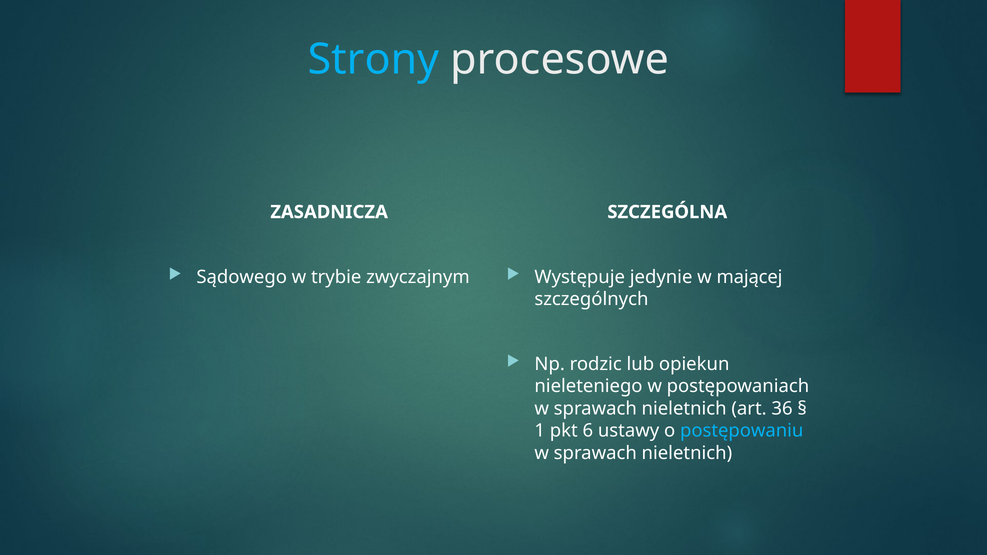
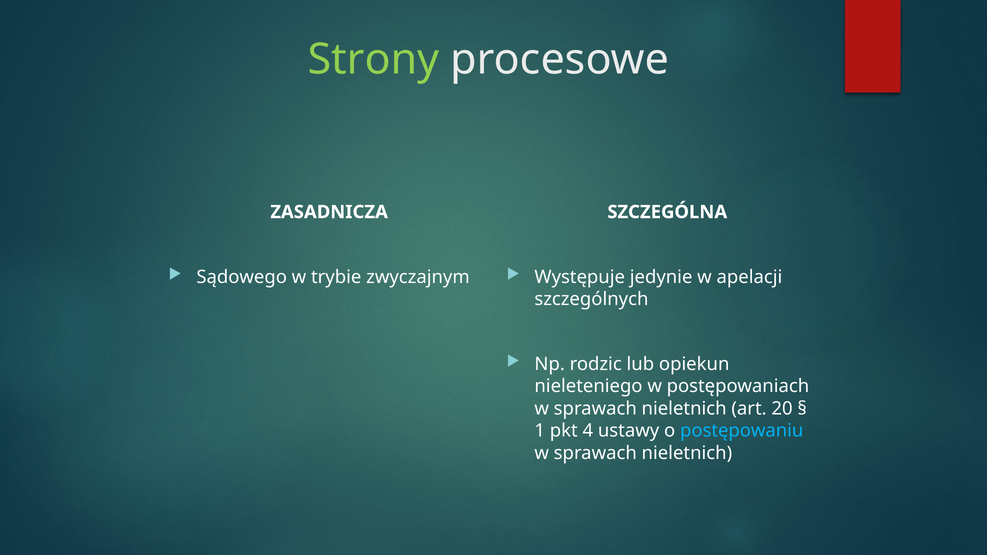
Strony colour: light blue -> light green
mającej: mającej -> apelacji
36: 36 -> 20
6: 6 -> 4
